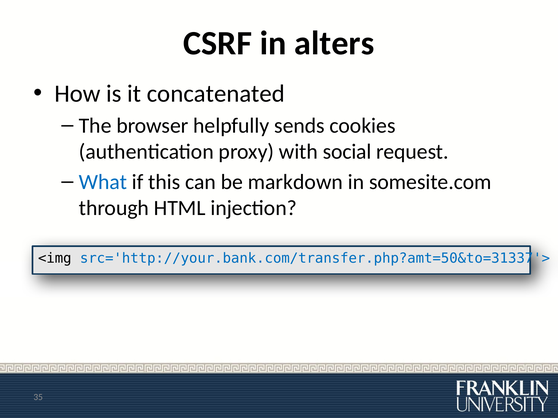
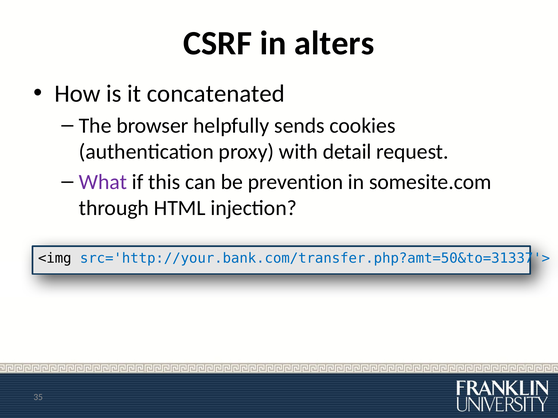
social: social -> detail
What colour: blue -> purple
markdown: markdown -> prevention
